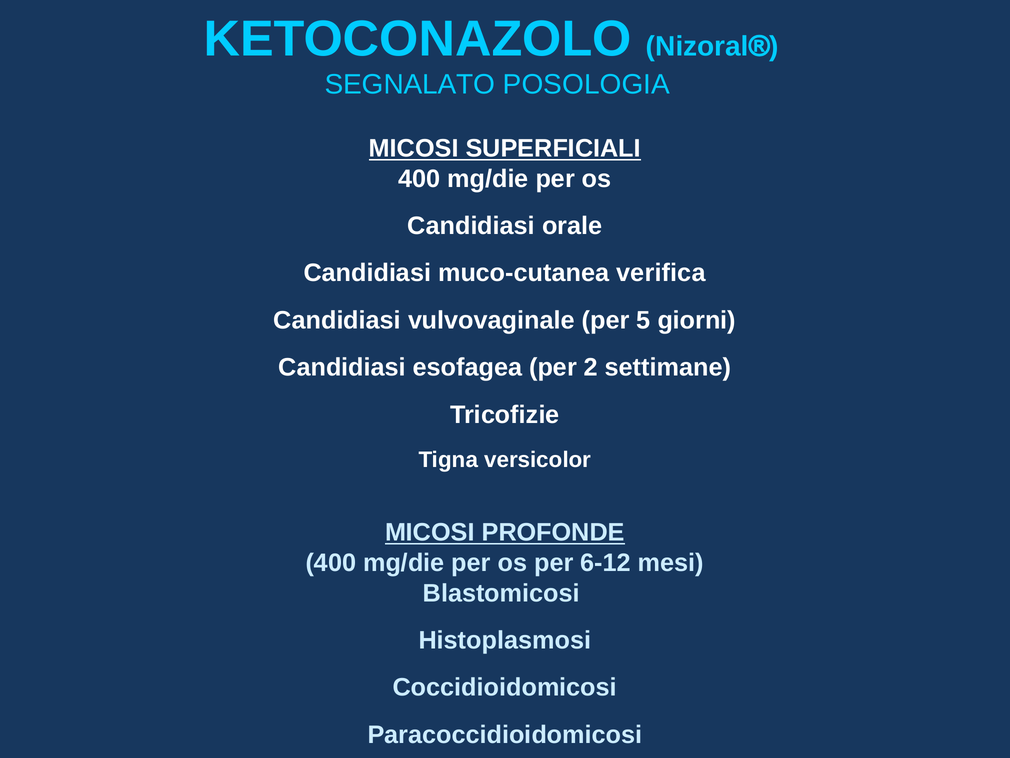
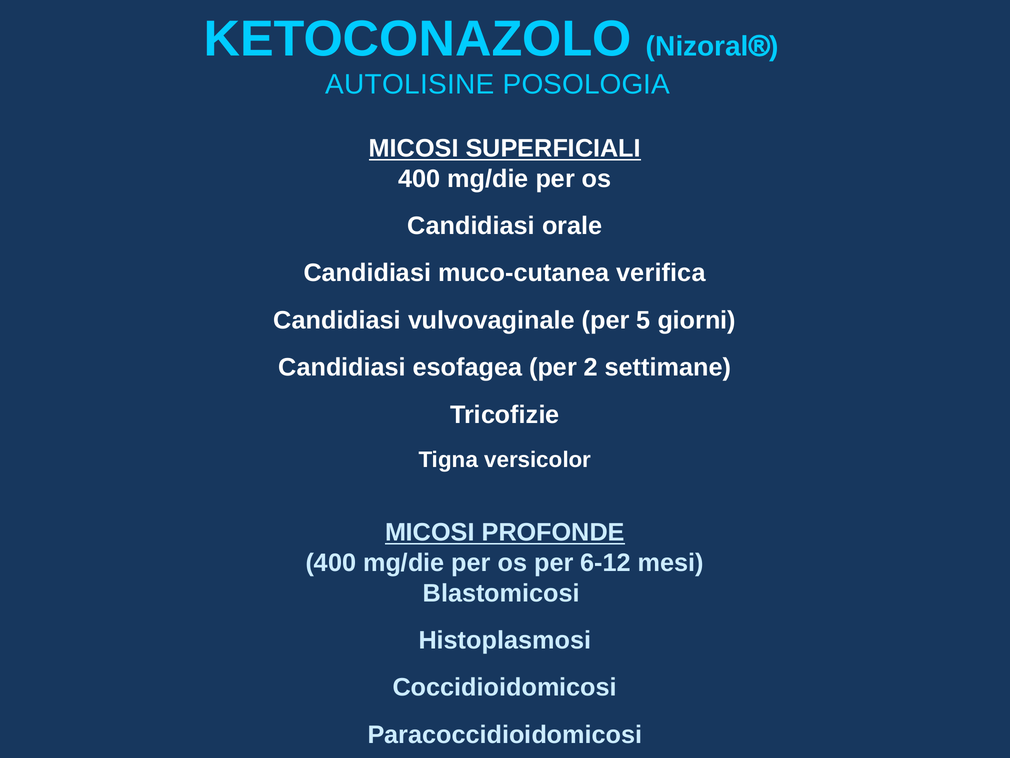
SEGNALATO: SEGNALATO -> AUTOLISINE
